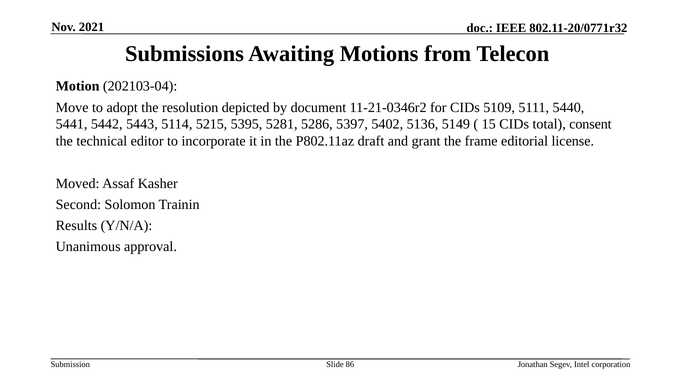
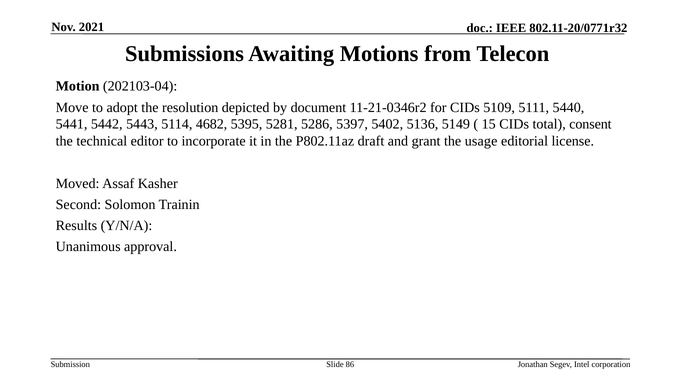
5215: 5215 -> 4682
frame: frame -> usage
